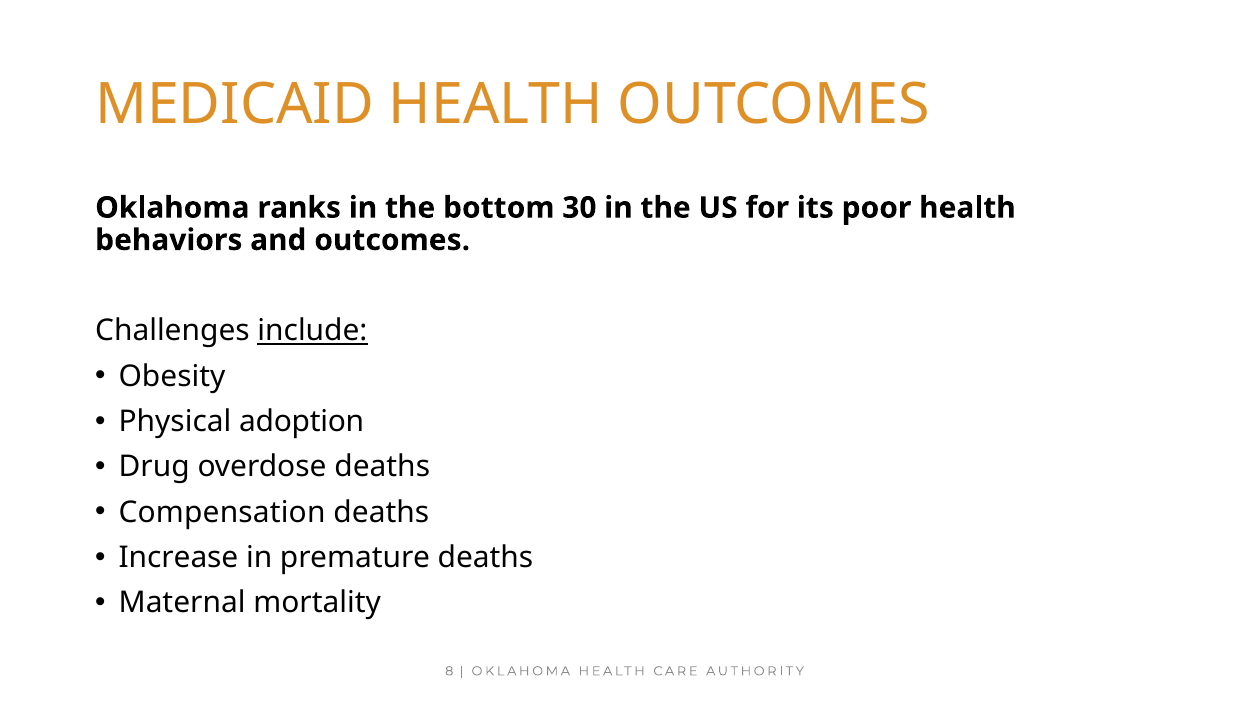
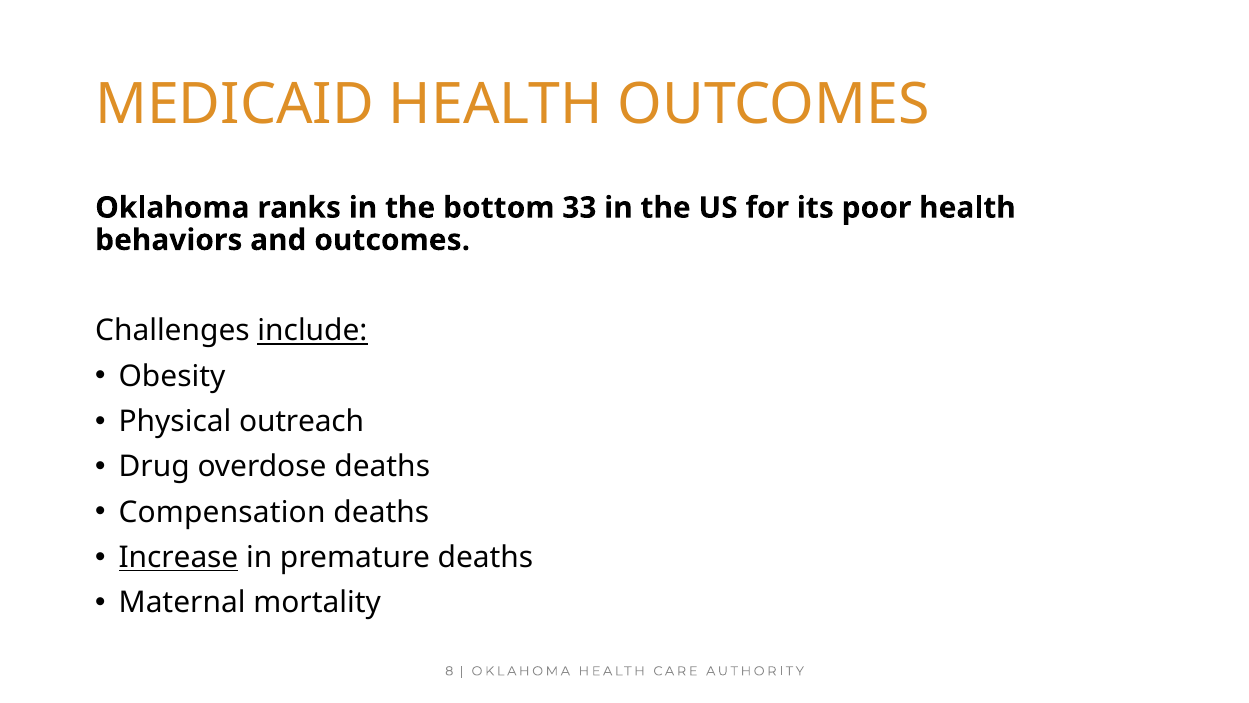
30: 30 -> 33
adoption: adoption -> outreach
Increase underline: none -> present
